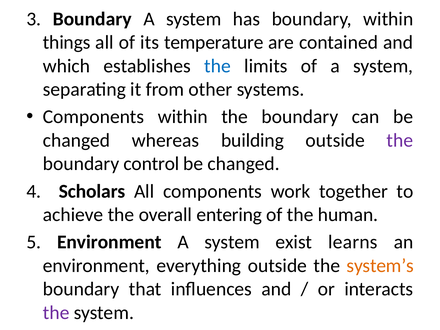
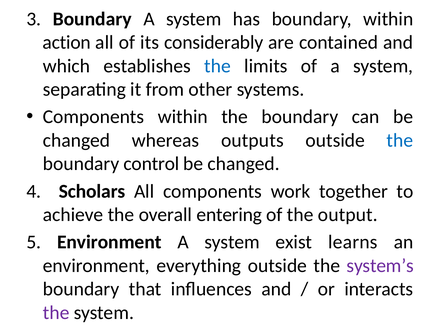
things: things -> action
temperature: temperature -> considerably
building: building -> outputs
the at (400, 140) colour: purple -> blue
human: human -> output
system’s colour: orange -> purple
